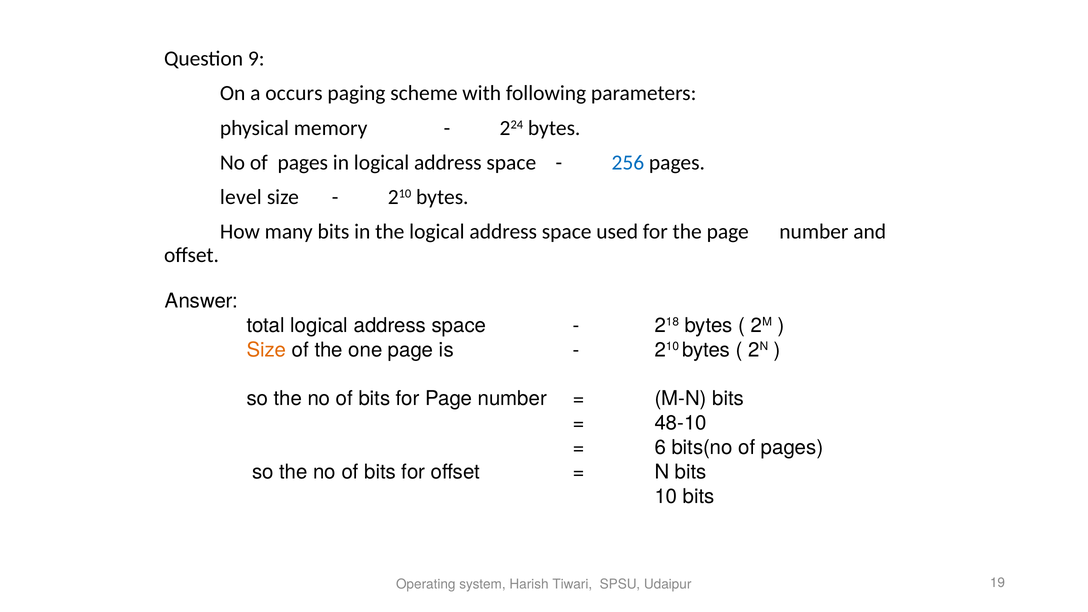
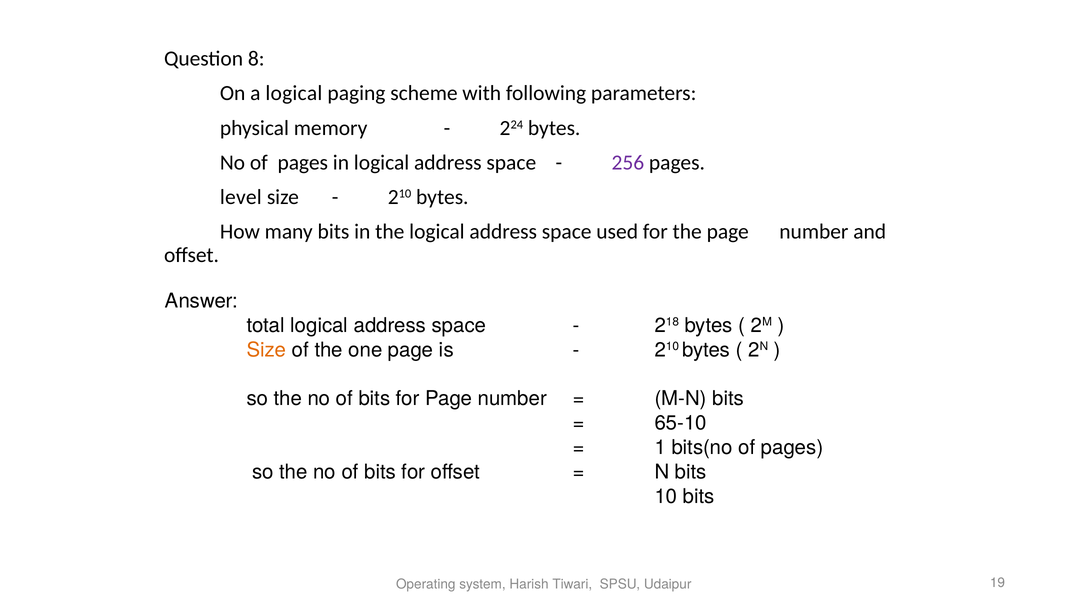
9: 9 -> 8
a occurs: occurs -> logical
256 colour: blue -> purple
48-10: 48-10 -> 65-10
6: 6 -> 1
